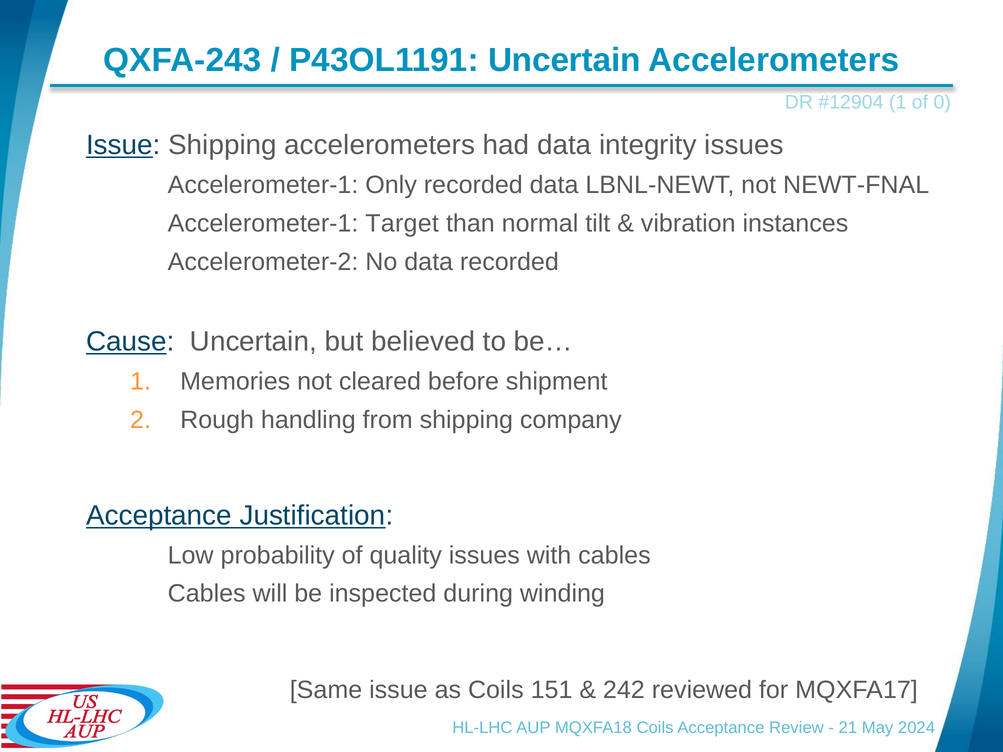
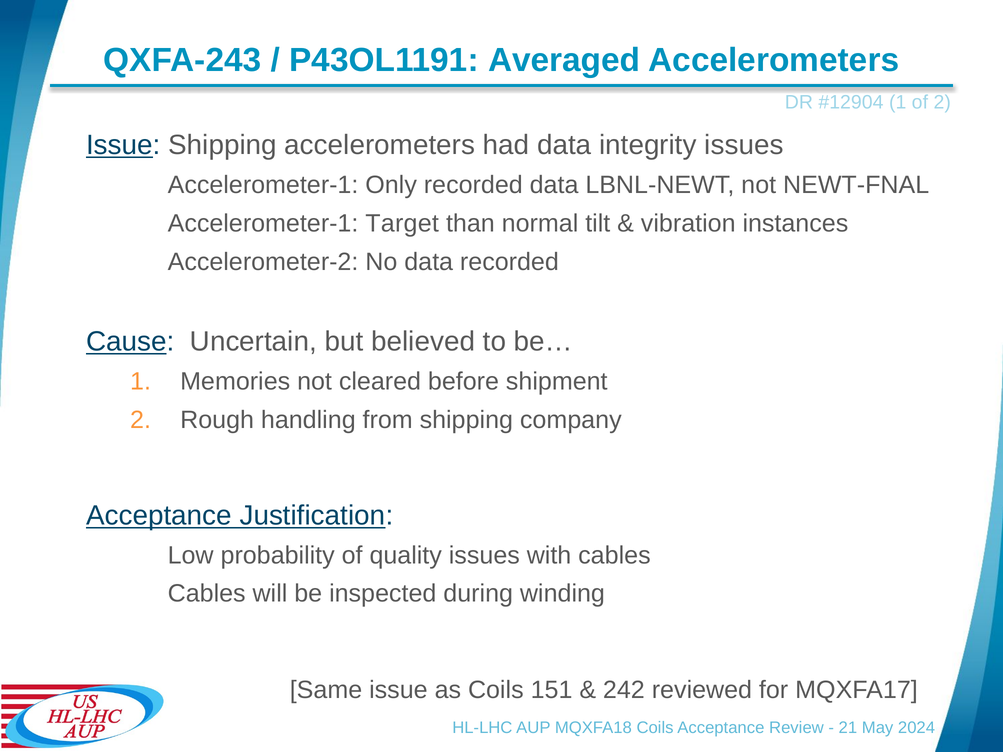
P43OL1191 Uncertain: Uncertain -> Averaged
of 0: 0 -> 2
